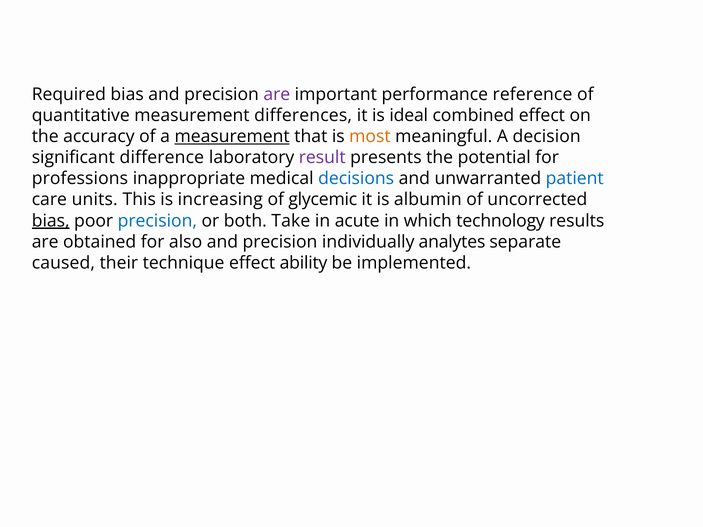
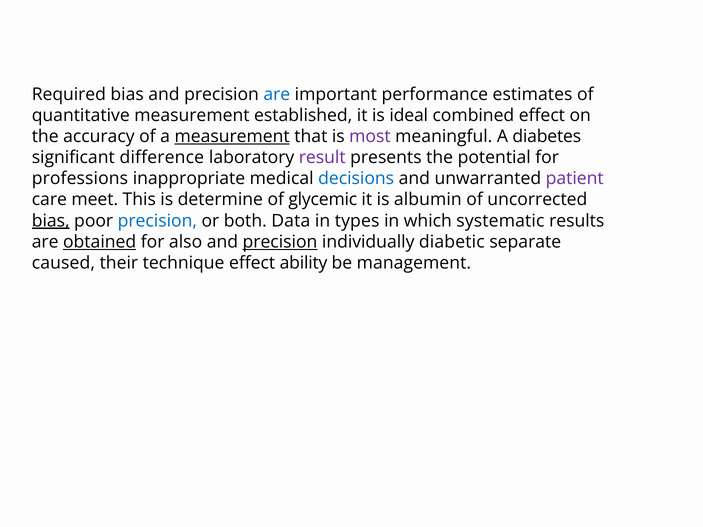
are at (277, 94) colour: purple -> blue
reference: reference -> estimates
differences: differences -> established
most colour: orange -> purple
decision: decision -> diabetes
patient colour: blue -> purple
units: units -> meet
increasing: increasing -> determine
Take: Take -> Data
acute: acute -> types
technology: technology -> systematic
obtained underline: none -> present
precision at (280, 242) underline: none -> present
analytes: analytes -> diabetic
implemented: implemented -> management
